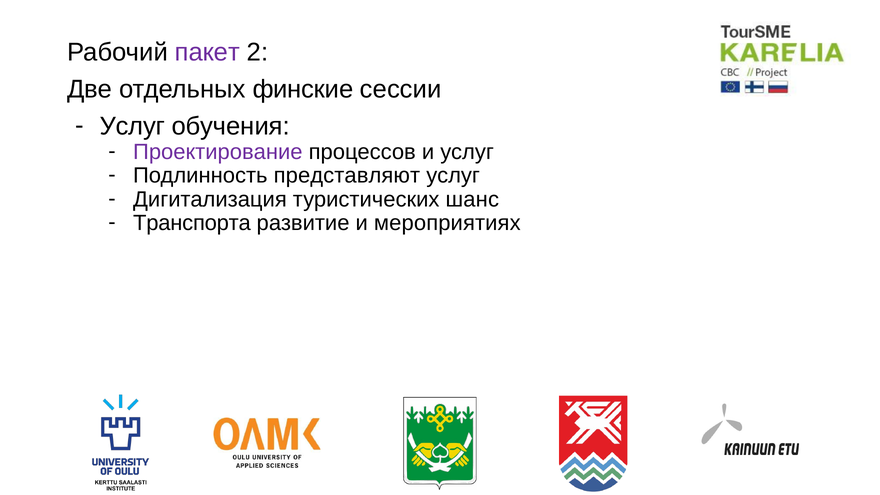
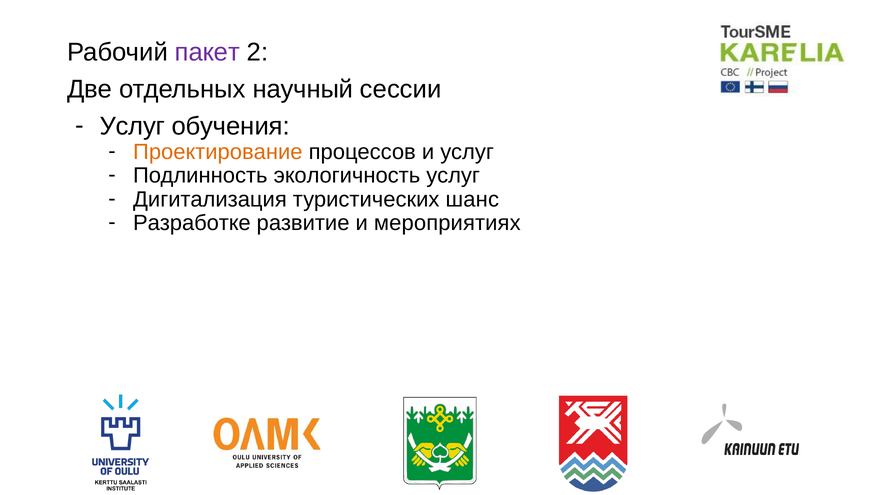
финские: финские -> научный
Проектирование colour: purple -> orange
представляют: представляют -> экологичность
Транспорта: Транспорта -> Разработке
